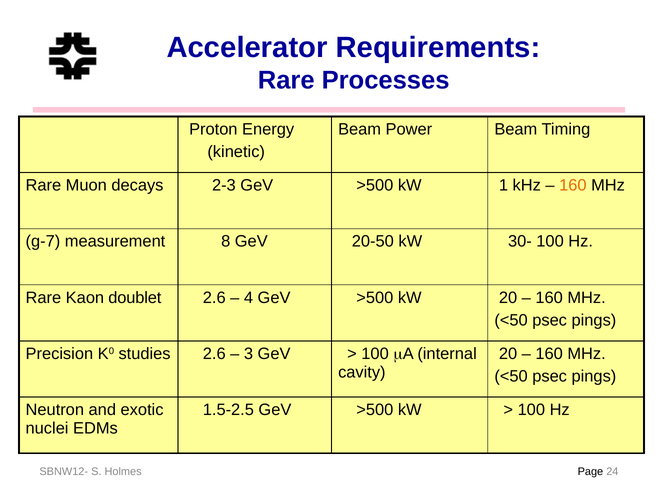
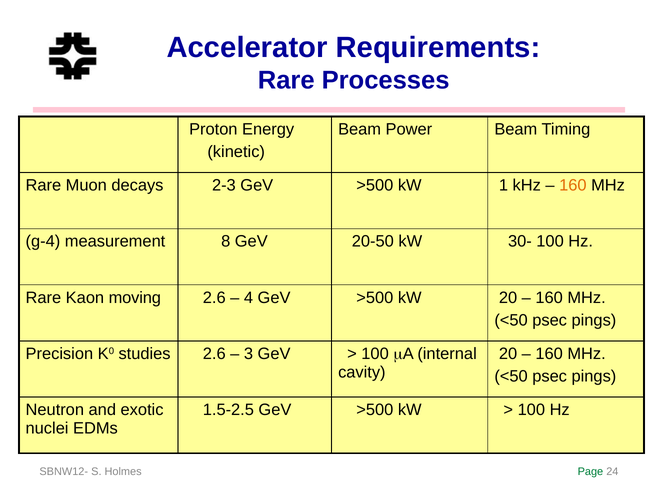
g-7: g-7 -> g-4
doublet: doublet -> moving
Page colour: black -> green
